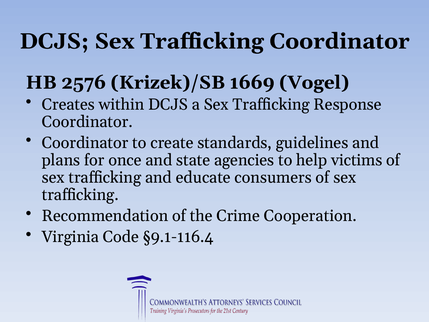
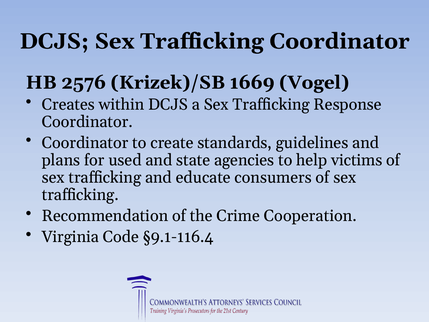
once: once -> used
